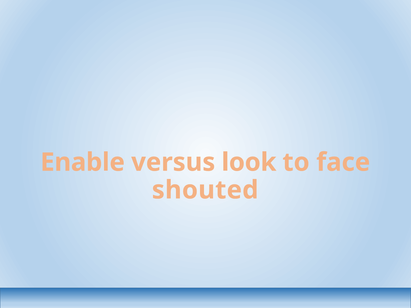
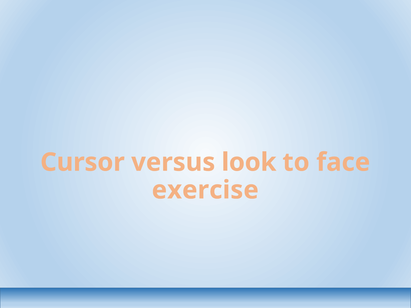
Enable: Enable -> Cursor
shouted: shouted -> exercise
